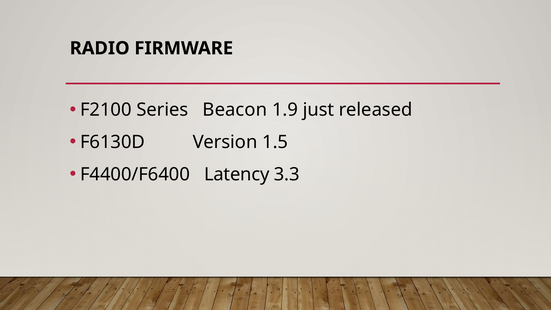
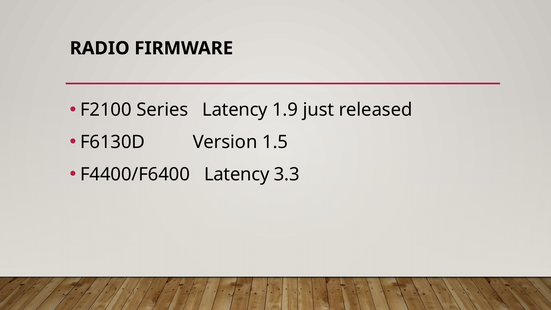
Series Beacon: Beacon -> Latency
